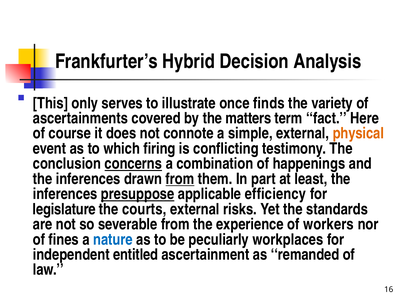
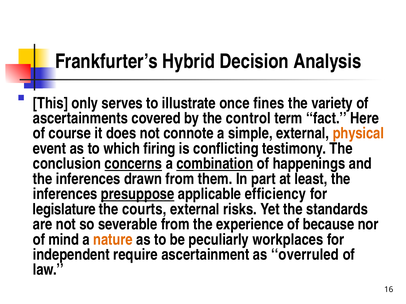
finds: finds -> fines
matters: matters -> control
combination underline: none -> present
from at (180, 179) underline: present -> none
workers: workers -> because
fines: fines -> mind
nature colour: blue -> orange
entitled: entitled -> require
remanded: remanded -> overruled
